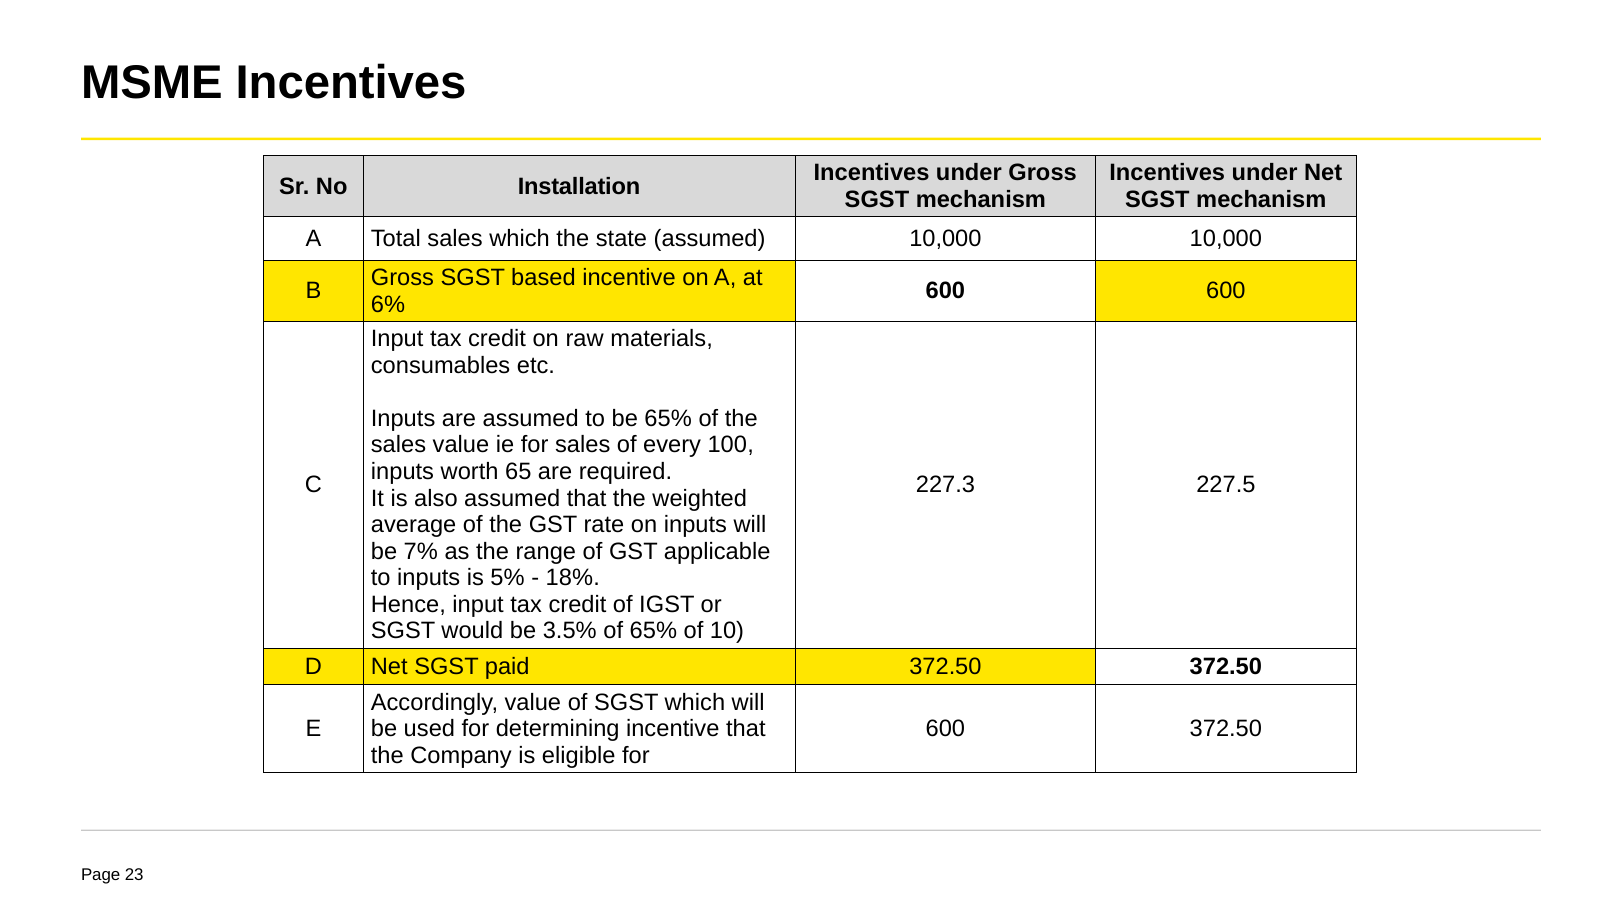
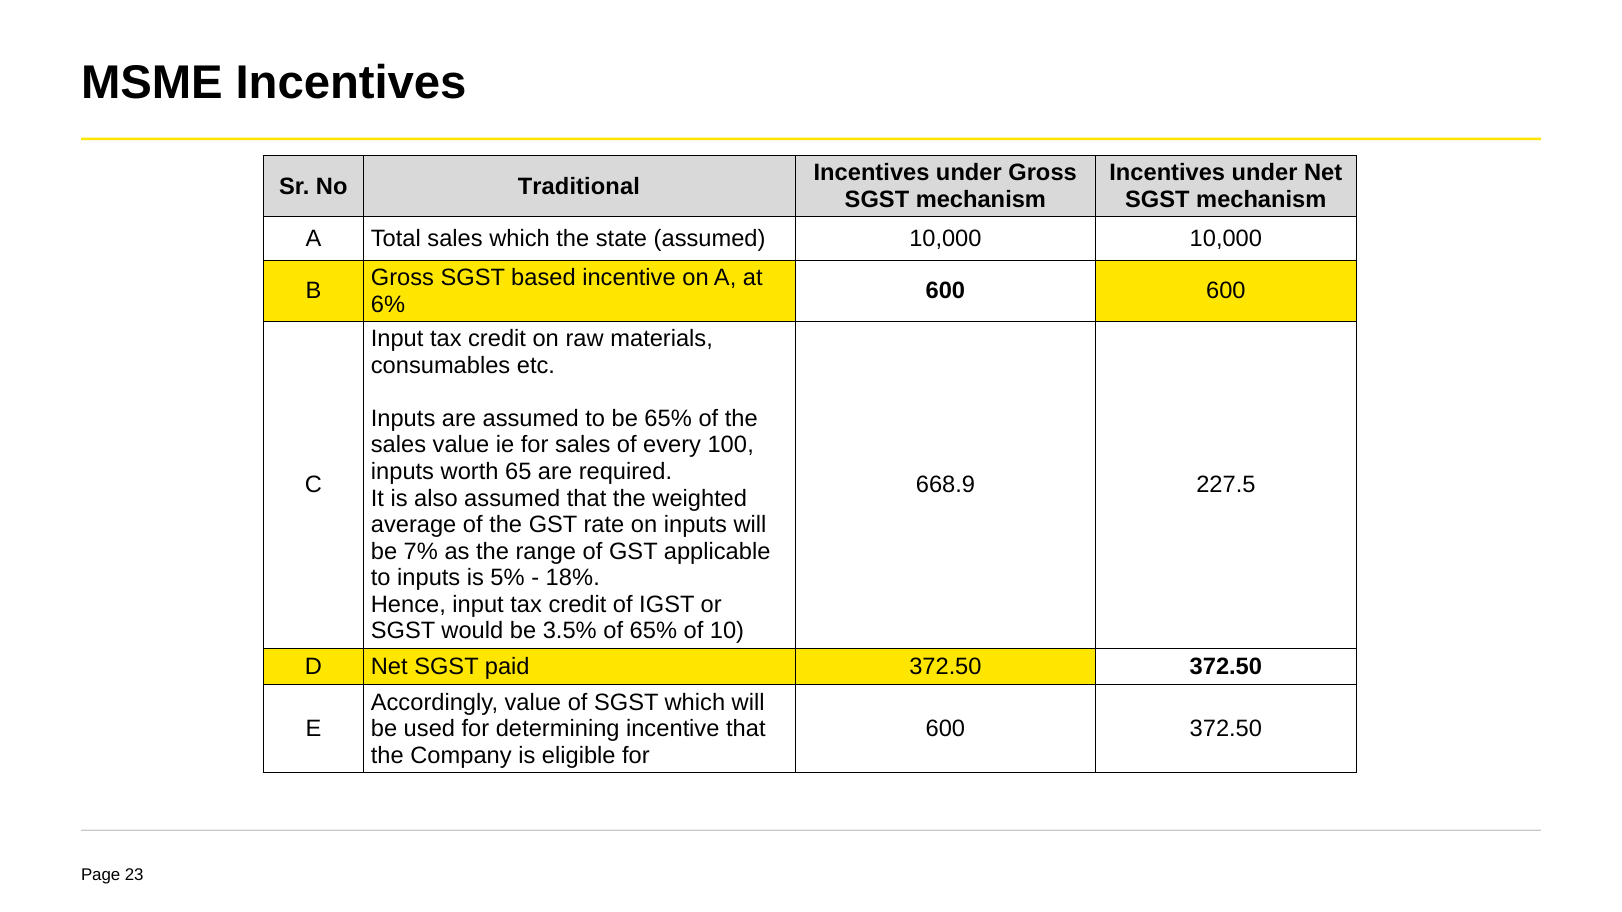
Installation: Installation -> Traditional
227.3: 227.3 -> 668.9
